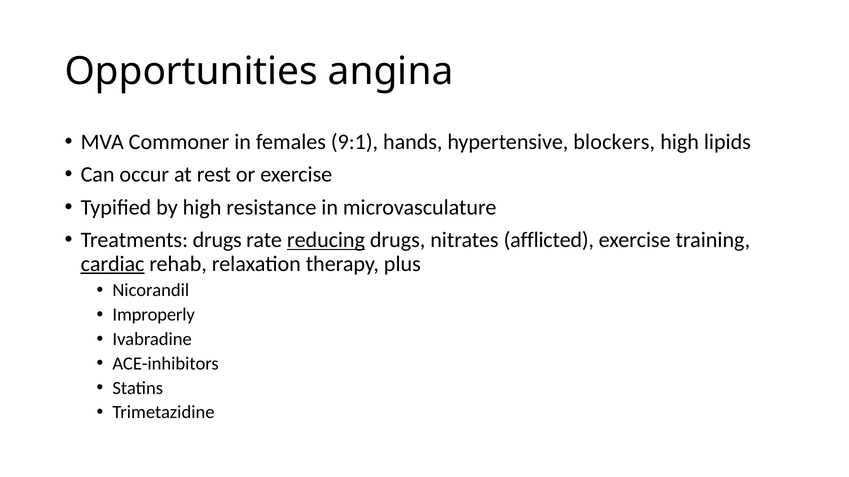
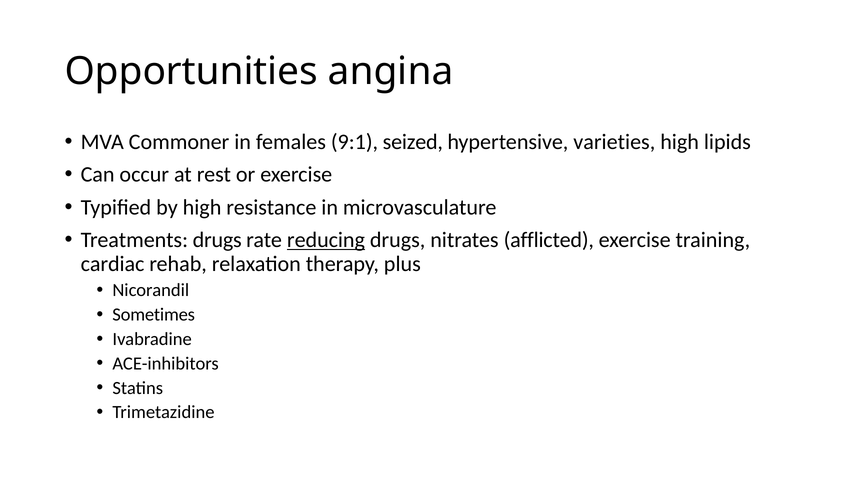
hands: hands -> seized
blockers: blockers -> varieties
cardiac underline: present -> none
Improperly: Improperly -> Sometimes
